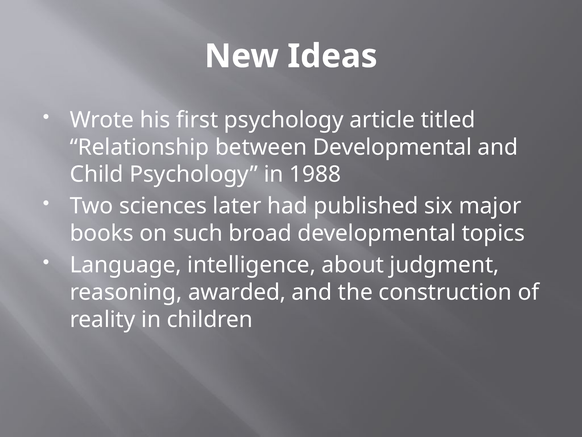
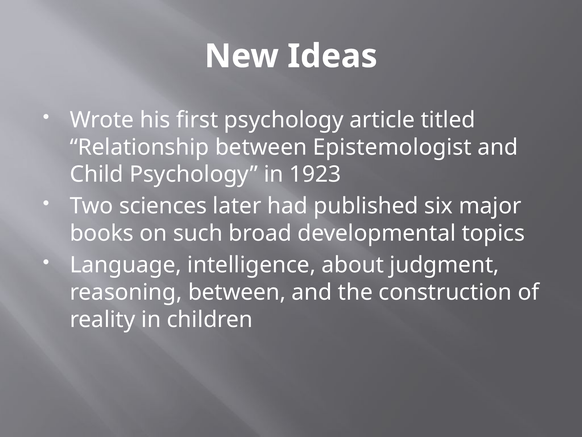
between Developmental: Developmental -> Epistemologist
1988: 1988 -> 1923
reasoning awarded: awarded -> between
